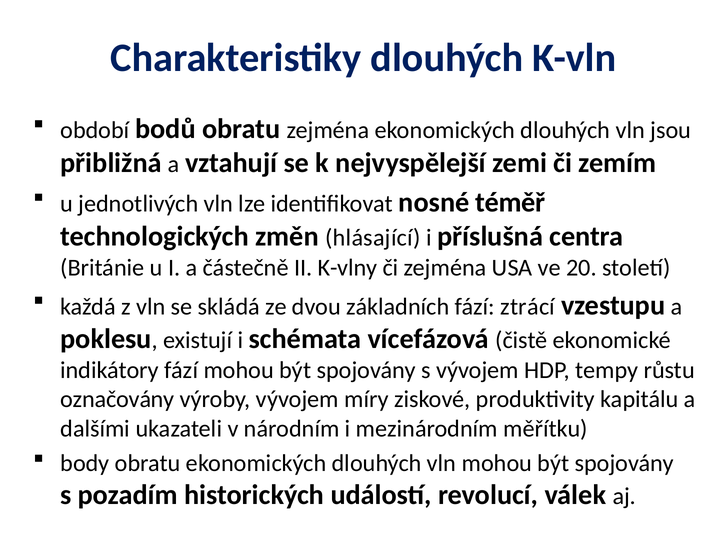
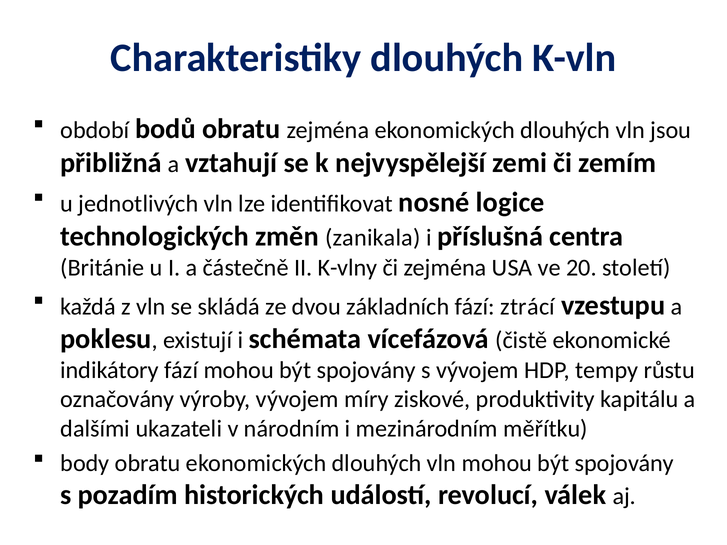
téměř: téměř -> logice
hlásající: hlásající -> zanikala
